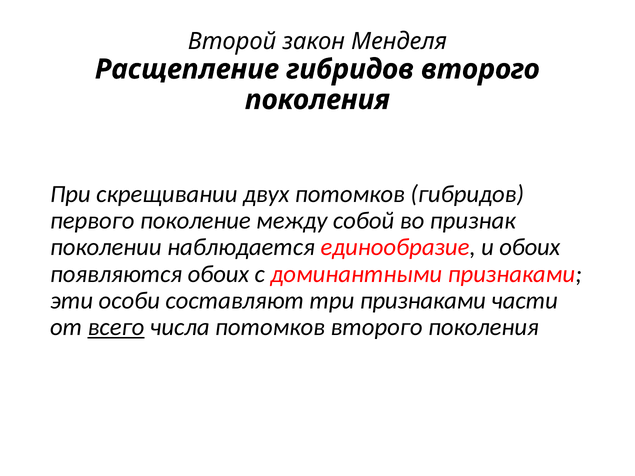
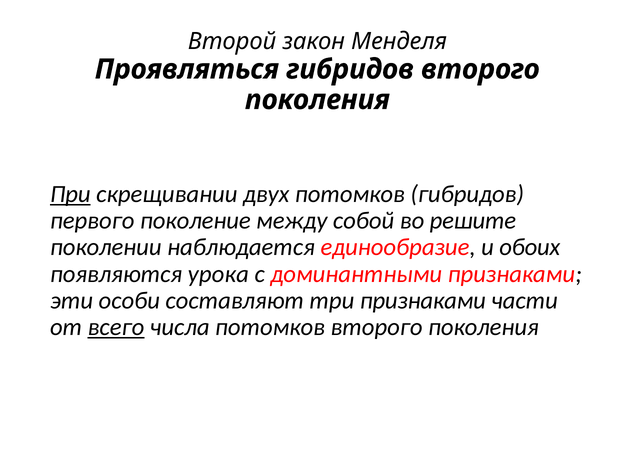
Расщепление: Расщепление -> Проявляться
При underline: none -> present
признак: признак -> решите
появляются обоих: обоих -> урока
